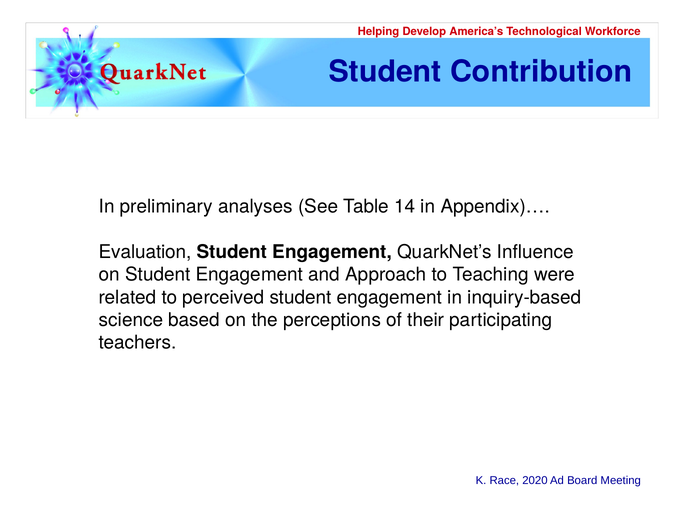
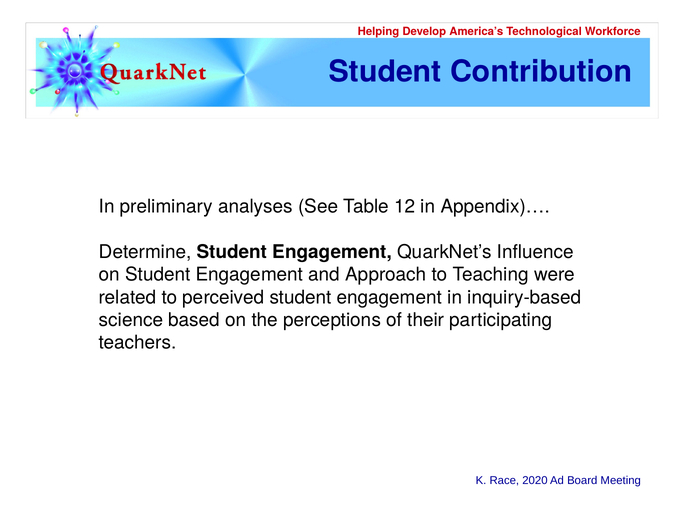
14: 14 -> 12
Evaluation: Evaluation -> Determine
